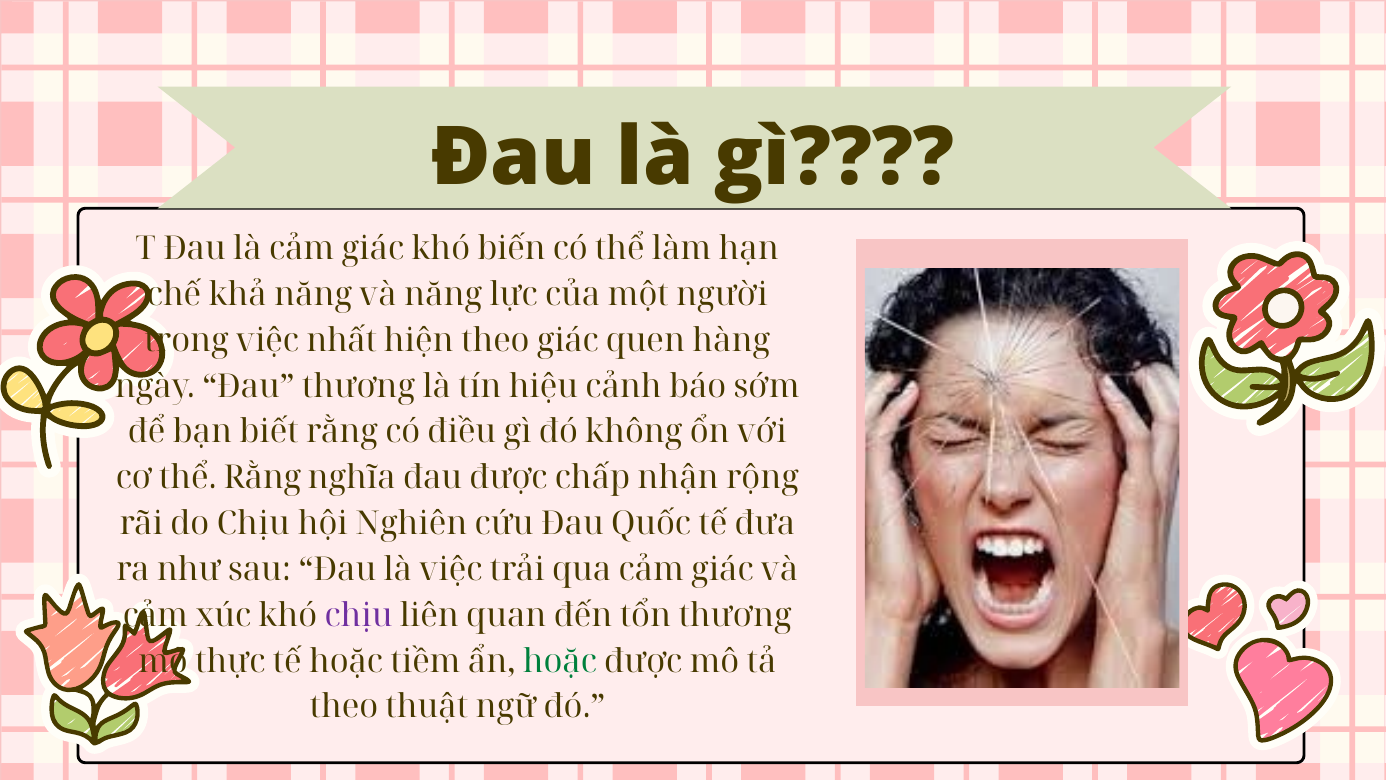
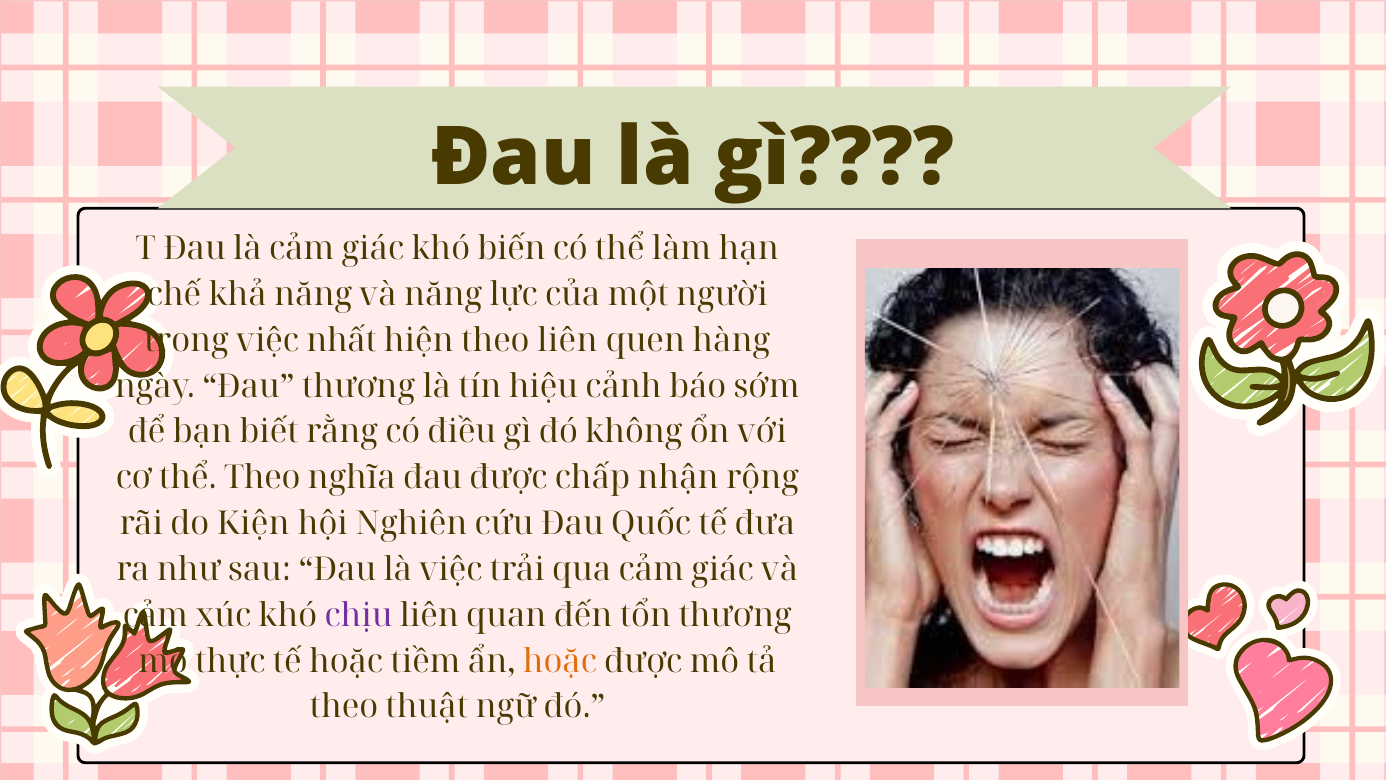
theo giác: giác -> liên
thể Rằng: Rằng -> Theo
do Chịu: Chịu -> Kiện
hoặc at (560, 661) colour: green -> orange
